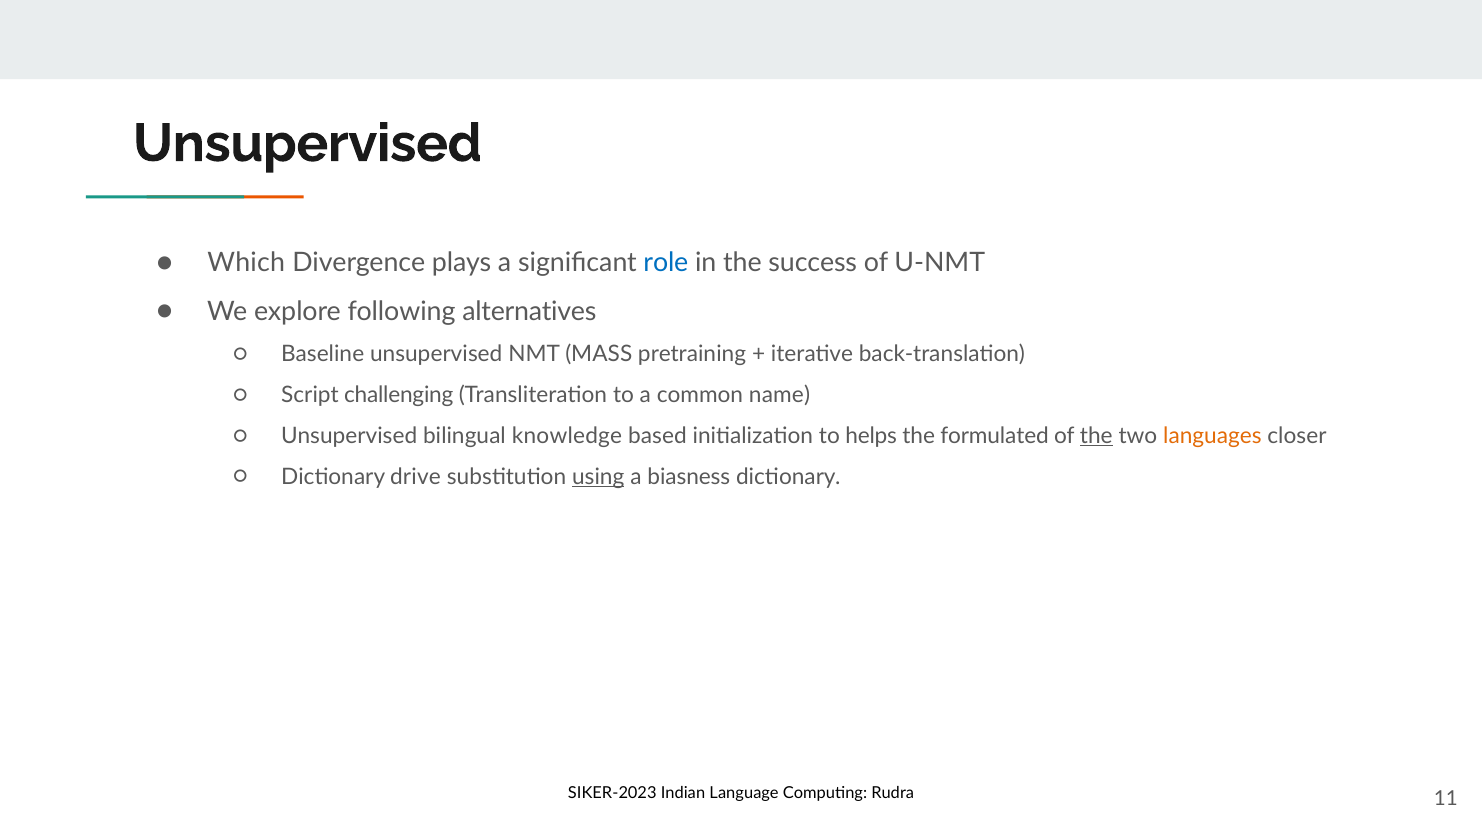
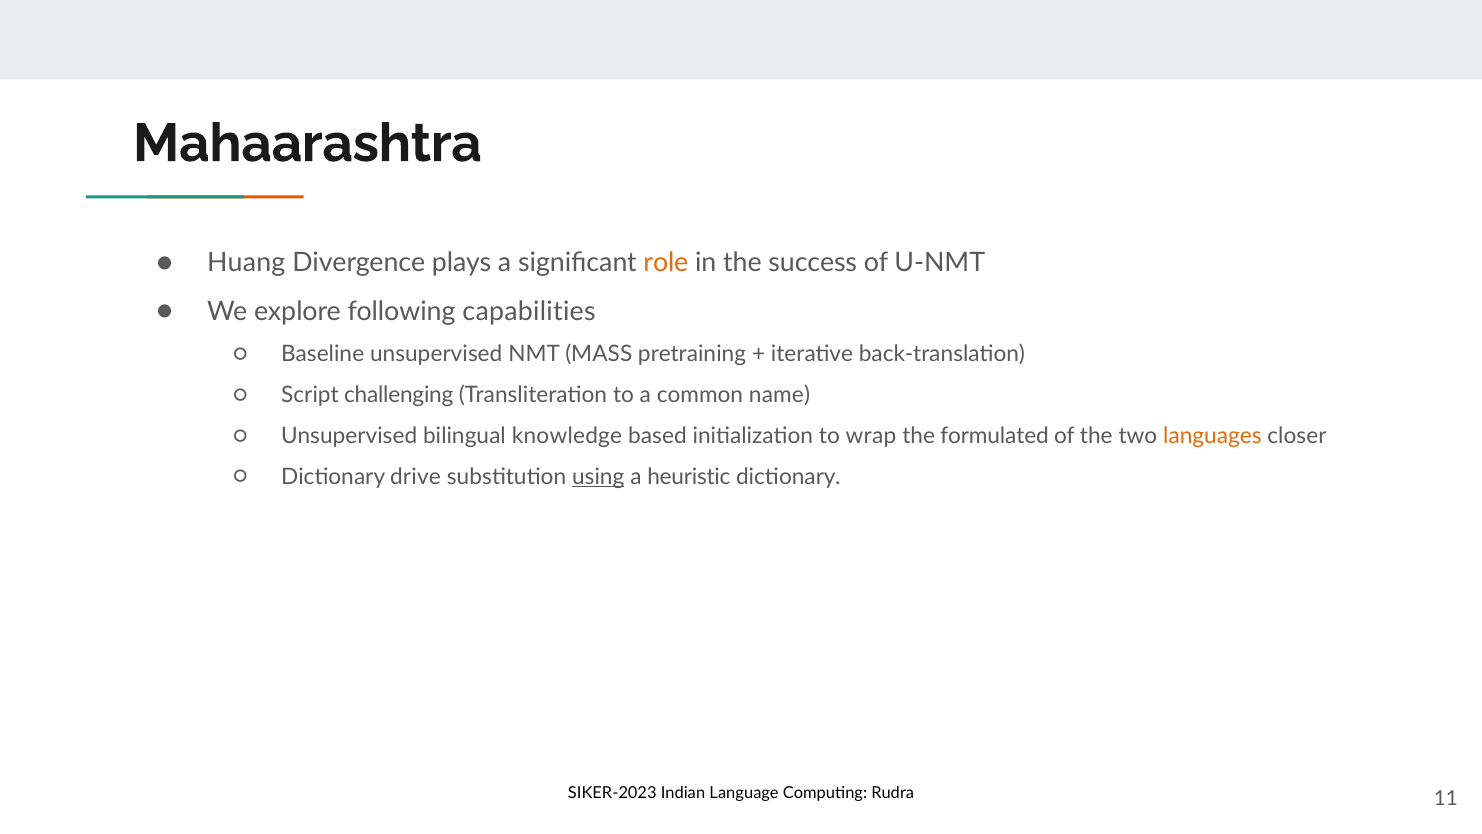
Unsupervised at (308, 143): Unsupervised -> Mahaarashtra
Which: Which -> Huang
role colour: blue -> orange
alternatives: alternatives -> capabilities
helps: helps -> wrap
the at (1096, 436) underline: present -> none
biasness: biasness -> heuristic
